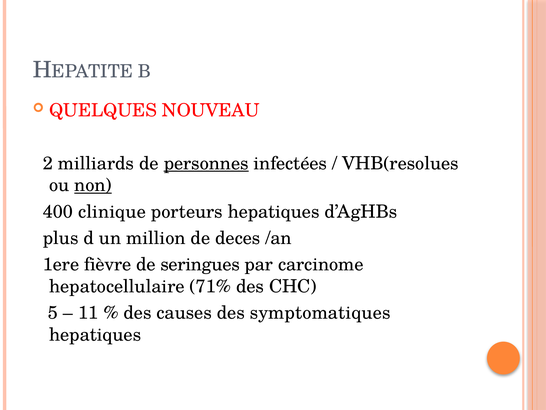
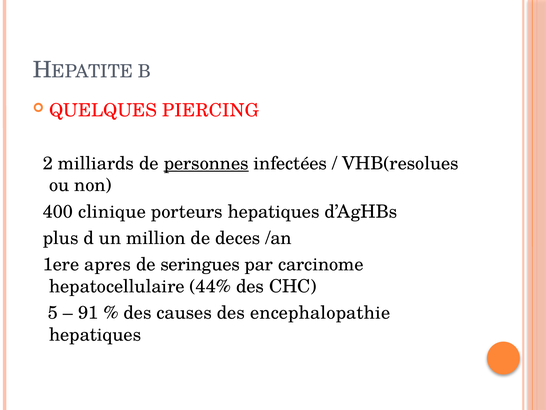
NOUVEAU: NOUVEAU -> PIERCING
non underline: present -> none
fièvre: fièvre -> apres
71%: 71% -> 44%
11: 11 -> 91
symptomatiques: symptomatiques -> encephalopathie
